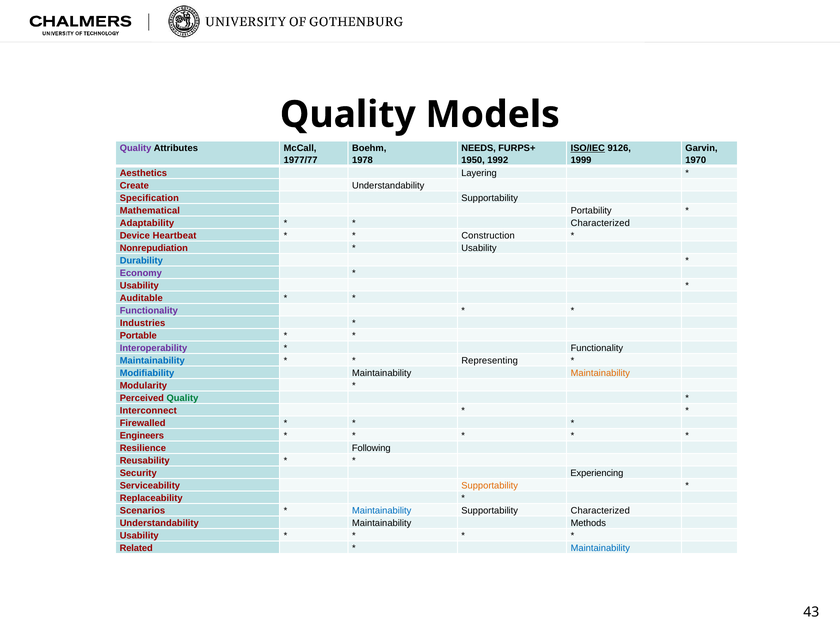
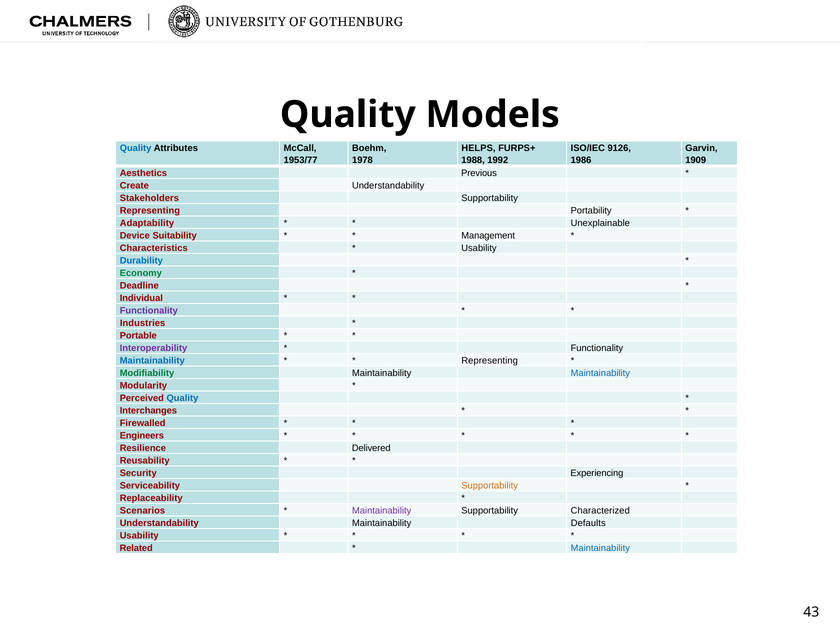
Quality at (136, 148) colour: purple -> blue
NEEDS: NEEDS -> HELPS
ISO/IEC underline: present -> none
1977/77: 1977/77 -> 1953/77
1950: 1950 -> 1988
1999: 1999 -> 1986
1970: 1970 -> 1909
Layering: Layering -> Previous
Specification: Specification -> Stakeholders
Mathematical at (150, 211): Mathematical -> Representing
Characterized at (600, 223): Characterized -> Unexplainable
Heartbeat: Heartbeat -> Suitability
Construction: Construction -> Management
Nonrepudiation: Nonrepudiation -> Characteristics
Economy colour: purple -> green
Usability at (139, 286): Usability -> Deadline
Auditable: Auditable -> Individual
Modifiability colour: blue -> green
Maintainability at (600, 373) colour: orange -> blue
Quality at (182, 398) colour: green -> blue
Interconnect: Interconnect -> Interchanges
Following: Following -> Delivered
Maintainability at (382, 511) colour: blue -> purple
Methods: Methods -> Defaults
